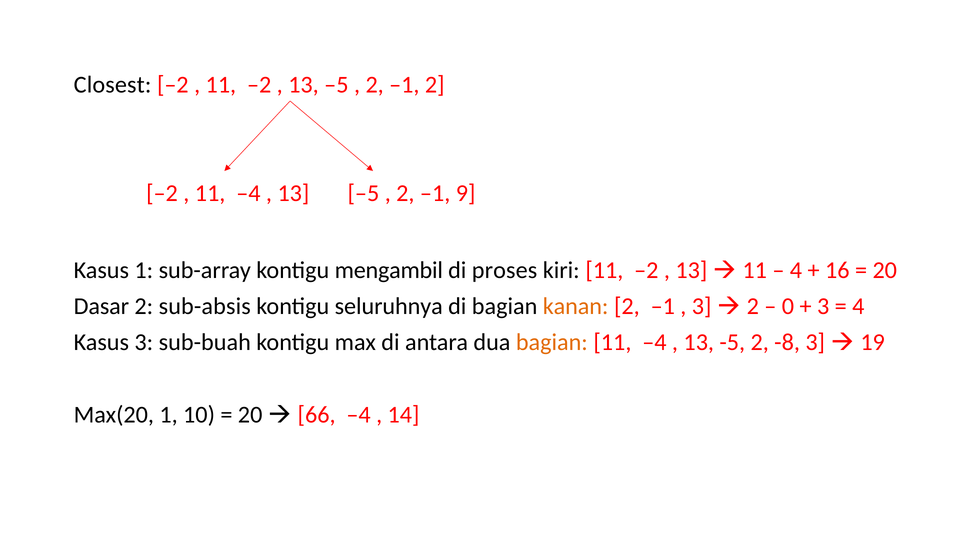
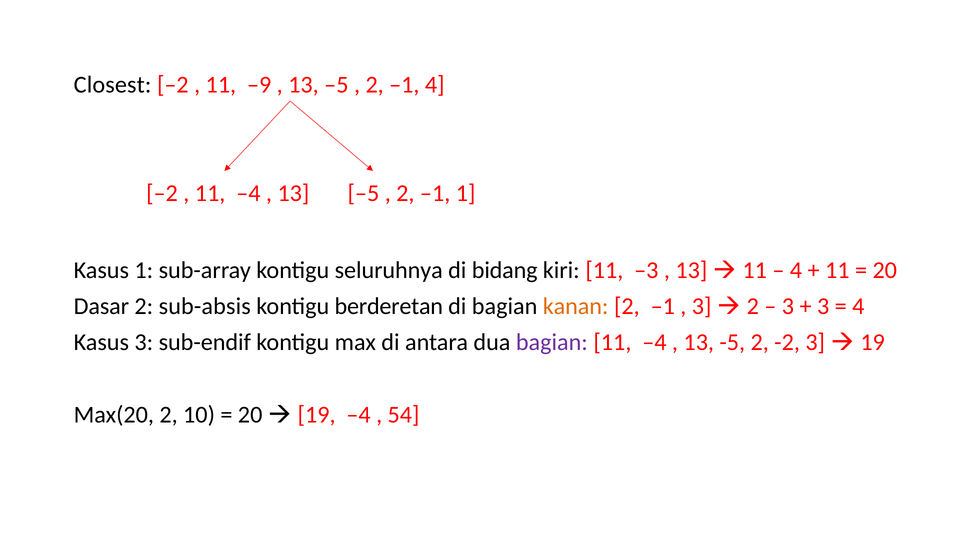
–2 at (259, 85): –2 -> –9
–1 2: 2 -> 4
–1 9: 9 -> 1
mengambil: mengambil -> seluruhnya
proses: proses -> bidang
kiri 11 –2: –2 -> –3
16 at (837, 270): 16 -> 11
seluruhnya: seluruhnya -> berderetan
0 at (788, 306): 0 -> 3
sub-buah: sub-buah -> sub-endif
bagian at (552, 342) colour: orange -> purple
-8: -8 -> -2
Max(20 1: 1 -> 2
66 at (317, 415): 66 -> 19
14: 14 -> 54
